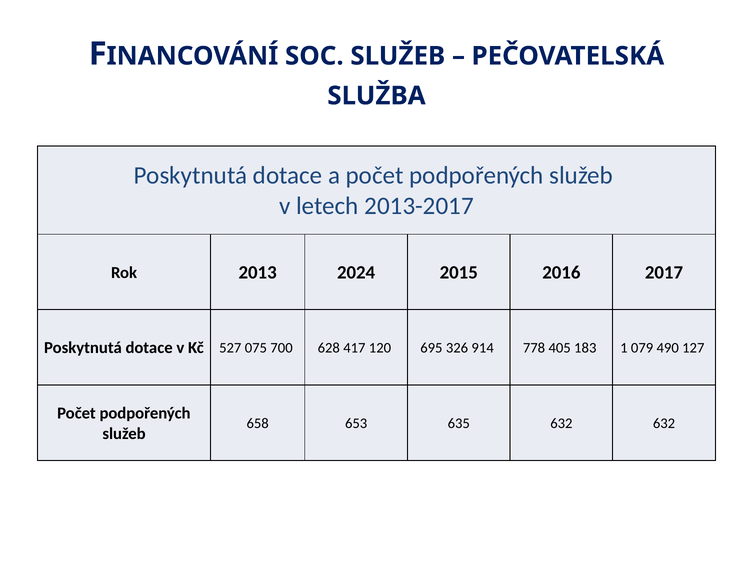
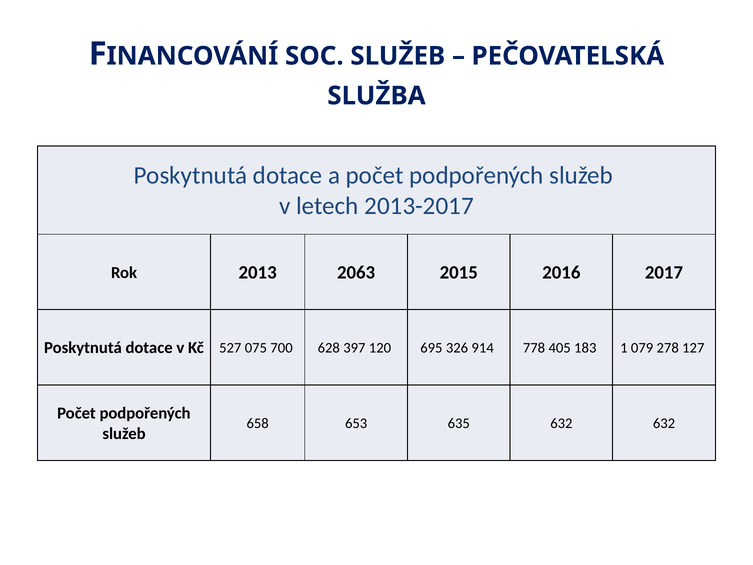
2024: 2024 -> 2063
417: 417 -> 397
490: 490 -> 278
